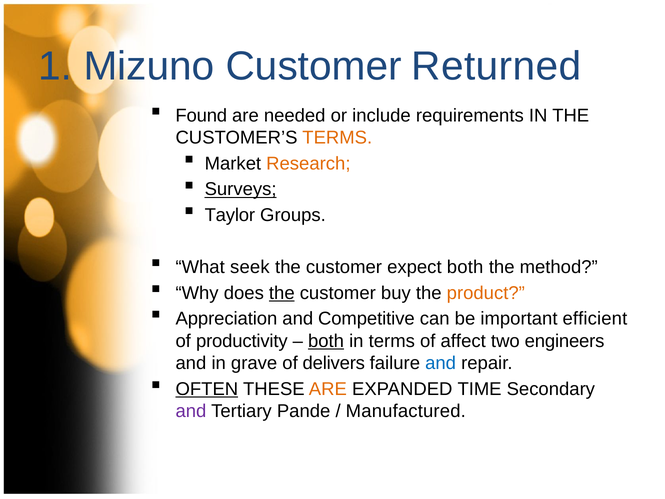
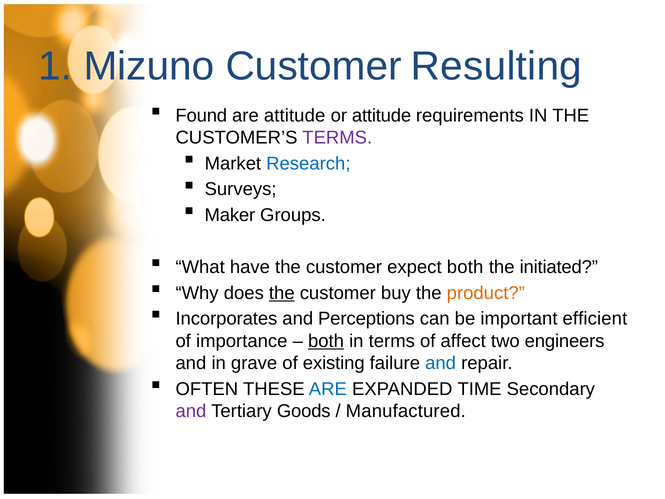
Returned: Returned -> Resulting
are needed: needed -> attitude
or include: include -> attitude
TERMS at (337, 138) colour: orange -> purple
Research colour: orange -> blue
Surveys underline: present -> none
Taylor: Taylor -> Maker
seek: seek -> have
method: method -> initiated
Appreciation: Appreciation -> Incorporates
Competitive: Competitive -> Perceptions
productivity: productivity -> importance
delivers: delivers -> existing
OFTEN underline: present -> none
ARE at (328, 389) colour: orange -> blue
Pande: Pande -> Goods
